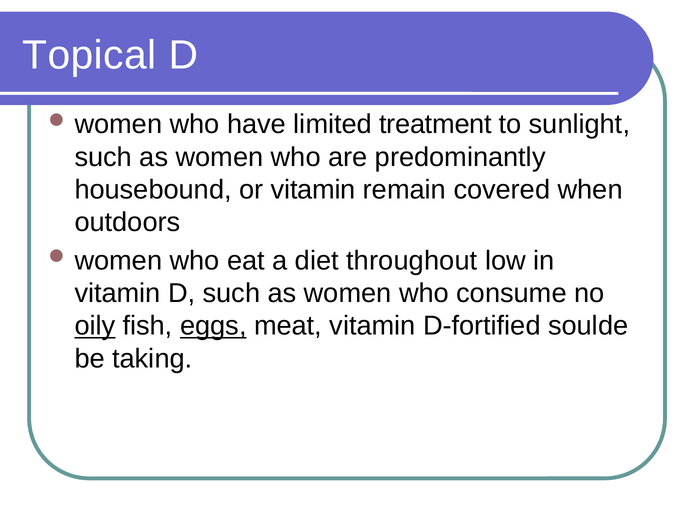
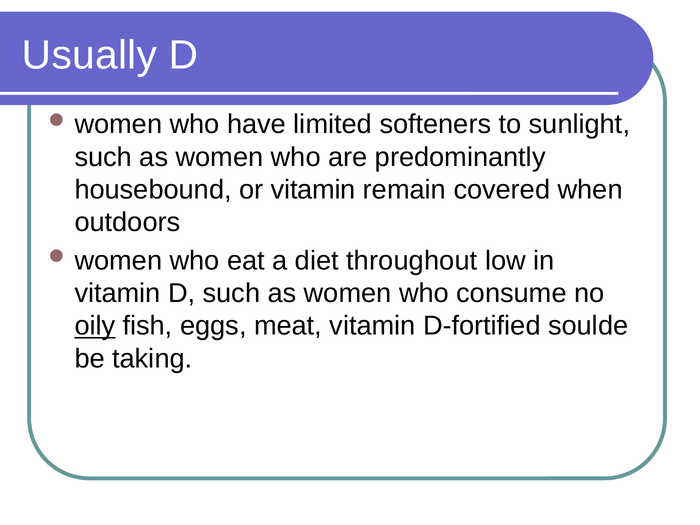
Topical: Topical -> Usually
treatment: treatment -> softeners
eggs underline: present -> none
